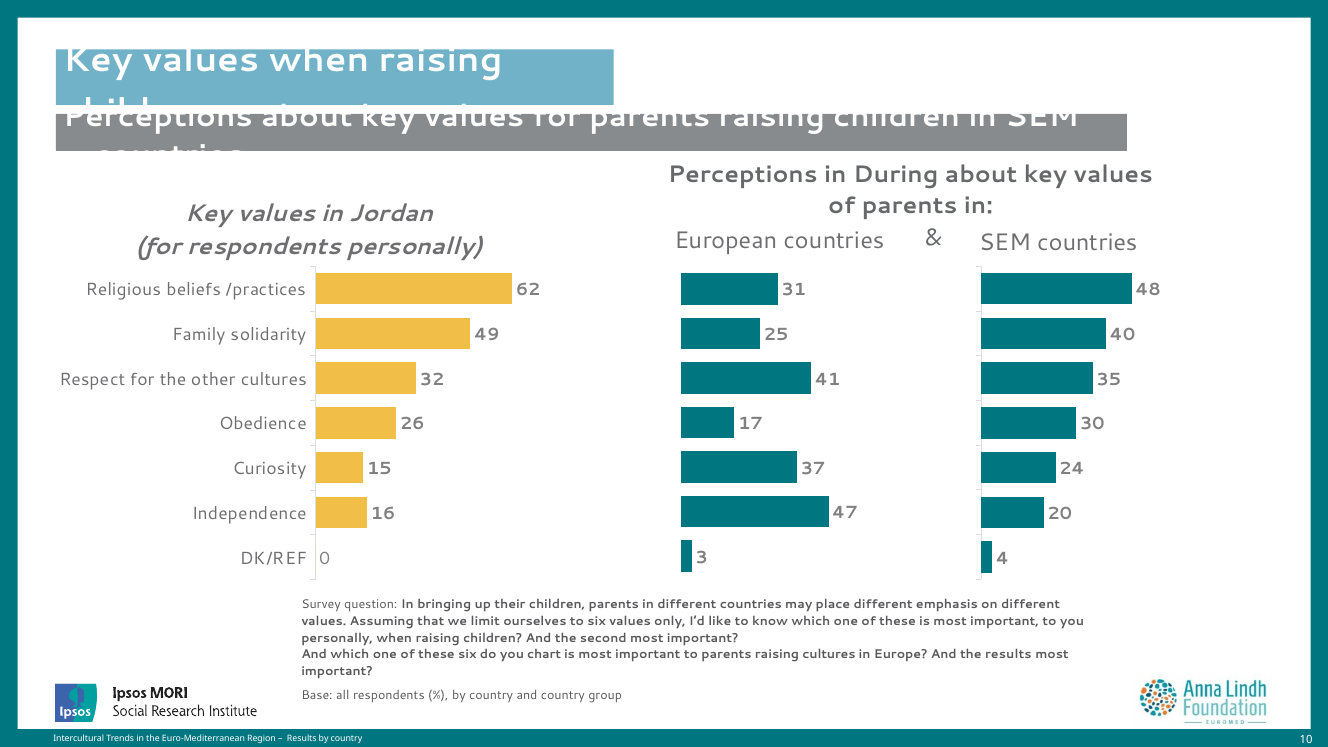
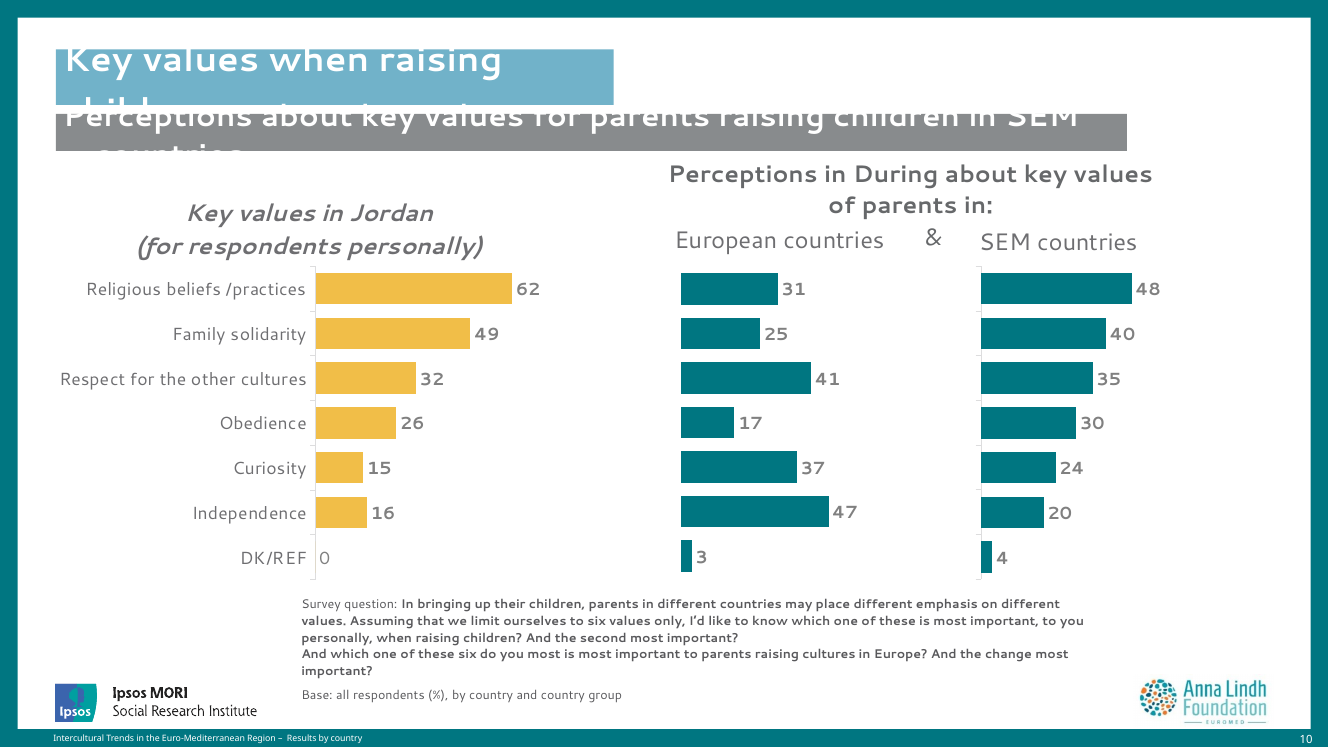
you chart: chart -> most
the results: results -> change
